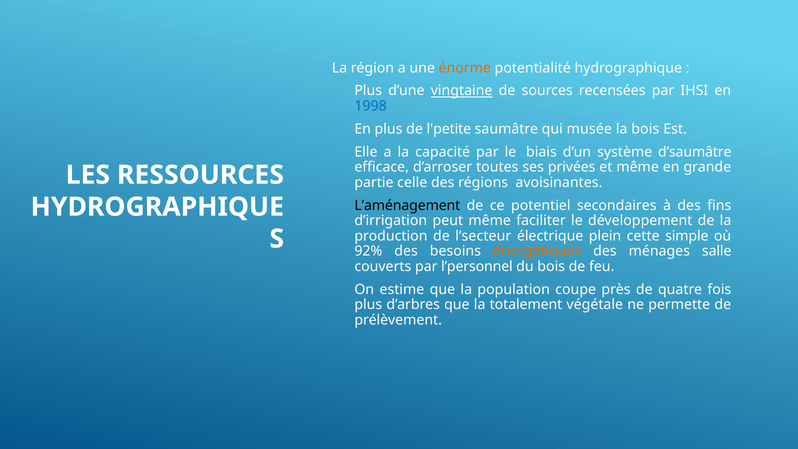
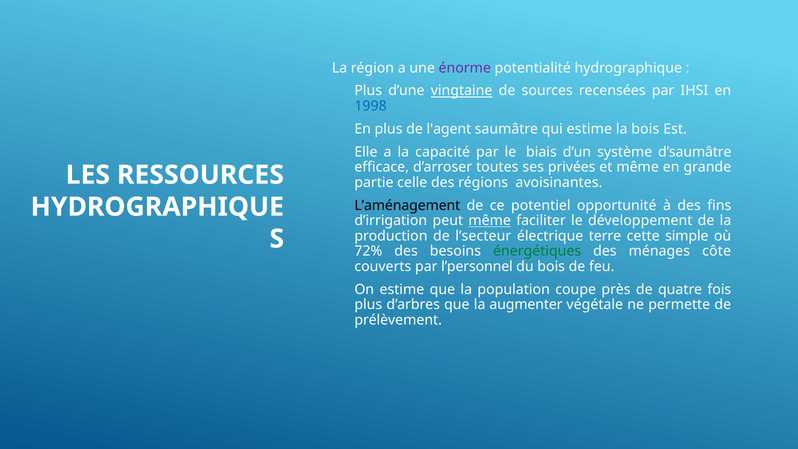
énorme colour: orange -> purple
l'petite: l'petite -> l'agent
qui musée: musée -> estime
secondaires: secondaires -> opportunité
même at (490, 221) underline: none -> present
plein: plein -> terre
92%: 92% -> 72%
énergétiques colour: orange -> green
salle: salle -> côte
totalement: totalement -> augmenter
